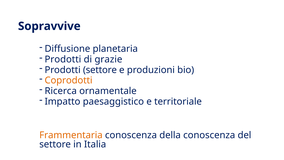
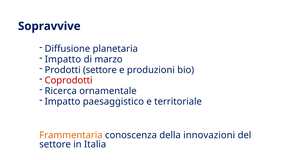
Prodotti at (63, 59): Prodotti -> Impatto
grazie: grazie -> marzo
Coprodotti colour: orange -> red
della conoscenza: conoscenza -> innovazioni
